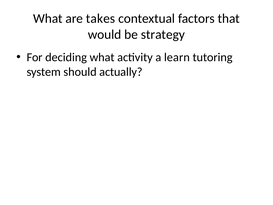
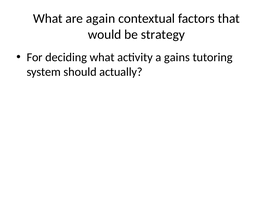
takes: takes -> again
learn: learn -> gains
